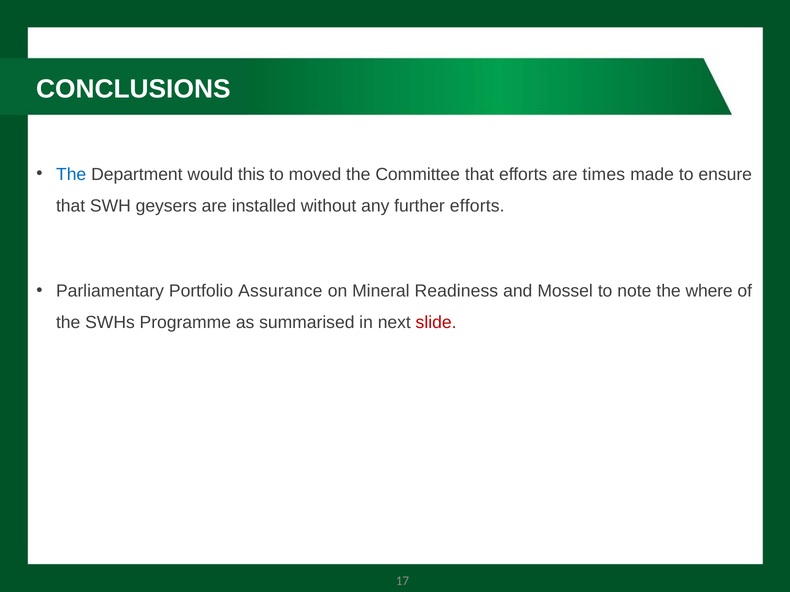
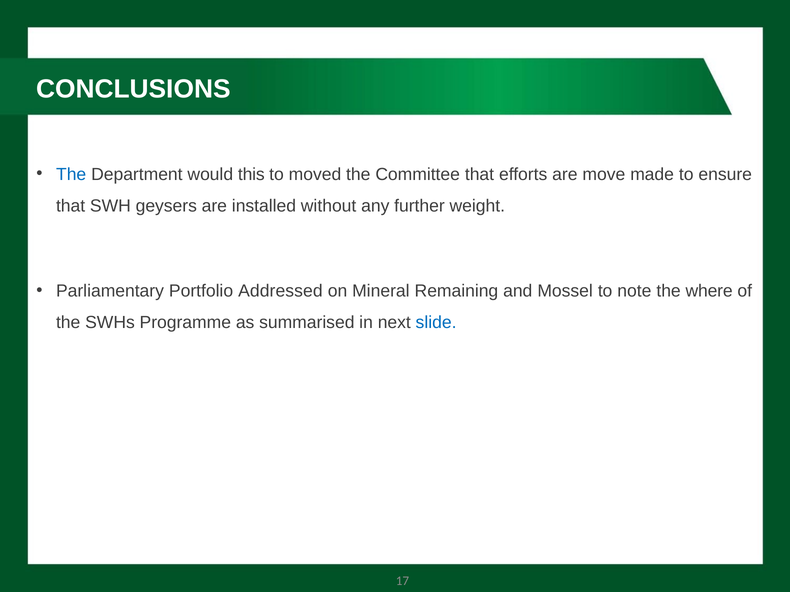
times: times -> move
further efforts: efforts -> weight
Assurance: Assurance -> Addressed
Readiness: Readiness -> Remaining
slide colour: red -> blue
